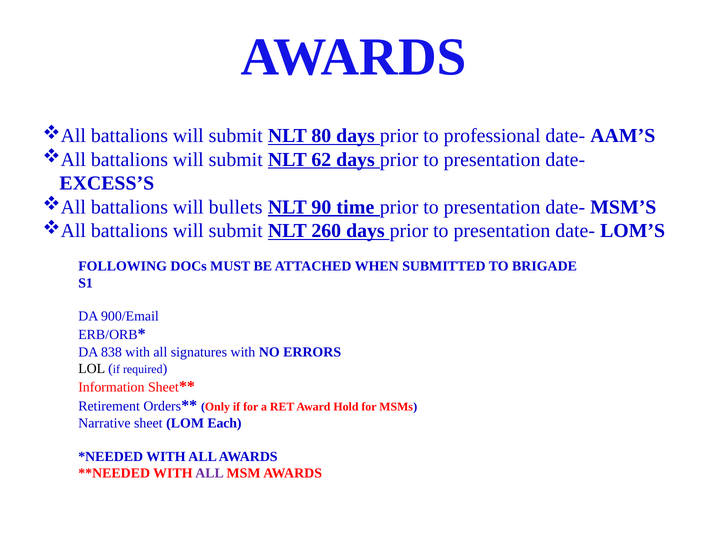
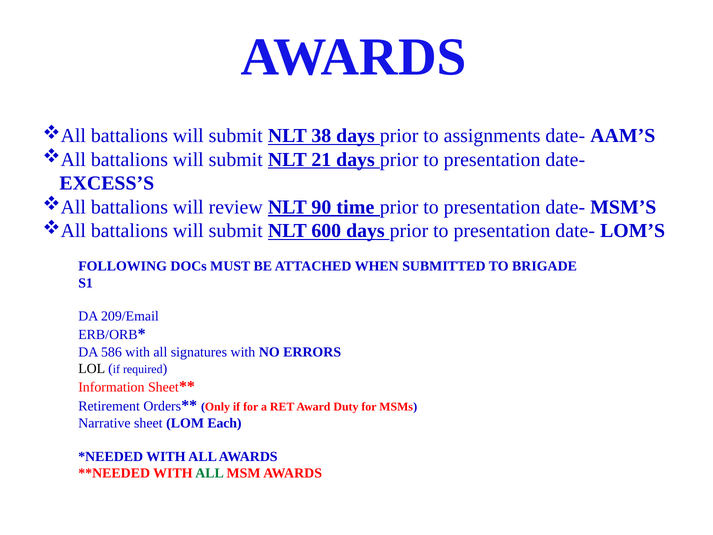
80: 80 -> 38
professional: professional -> assignments
62: 62 -> 21
bullets: bullets -> review
260: 260 -> 600
900/Email: 900/Email -> 209/Email
838: 838 -> 586
Hold: Hold -> Duty
ALL at (210, 473) colour: purple -> green
